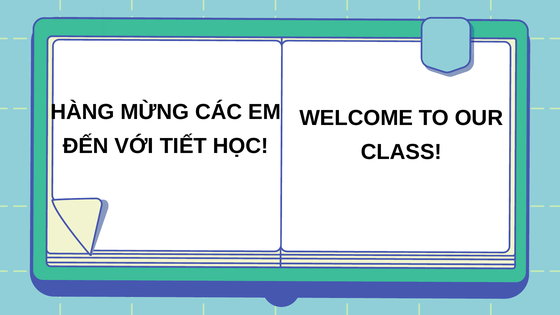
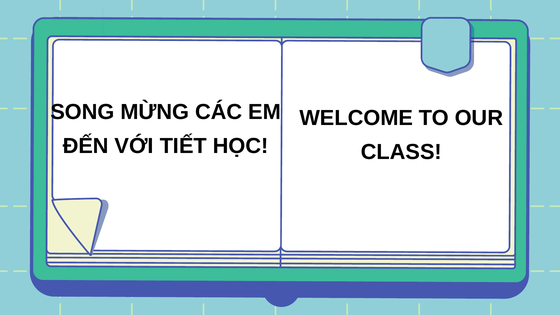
HÀNG: HÀNG -> SONG
